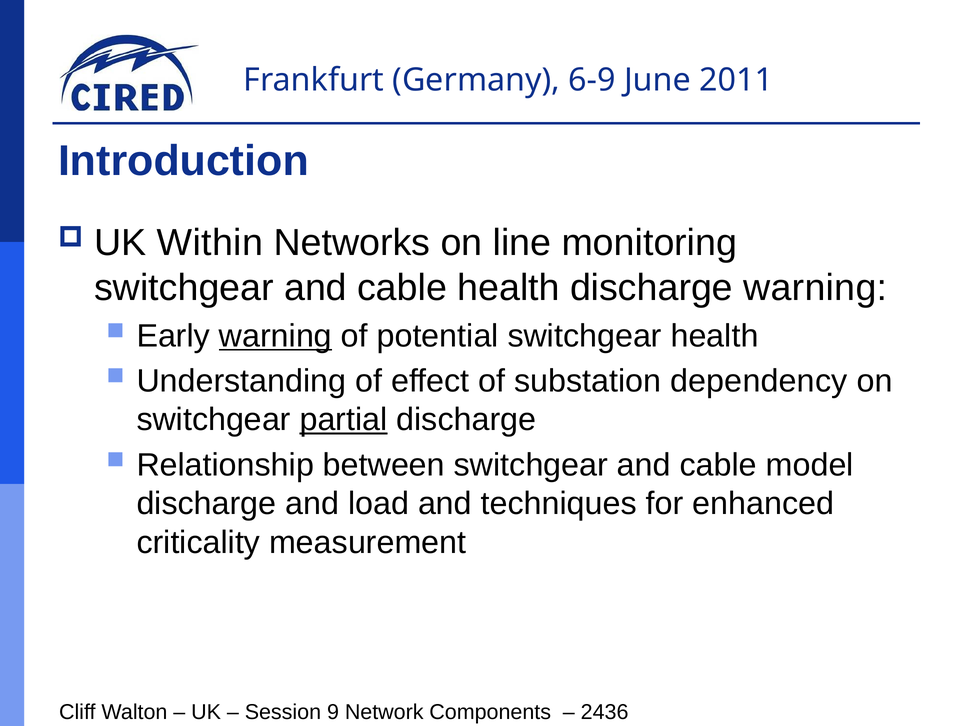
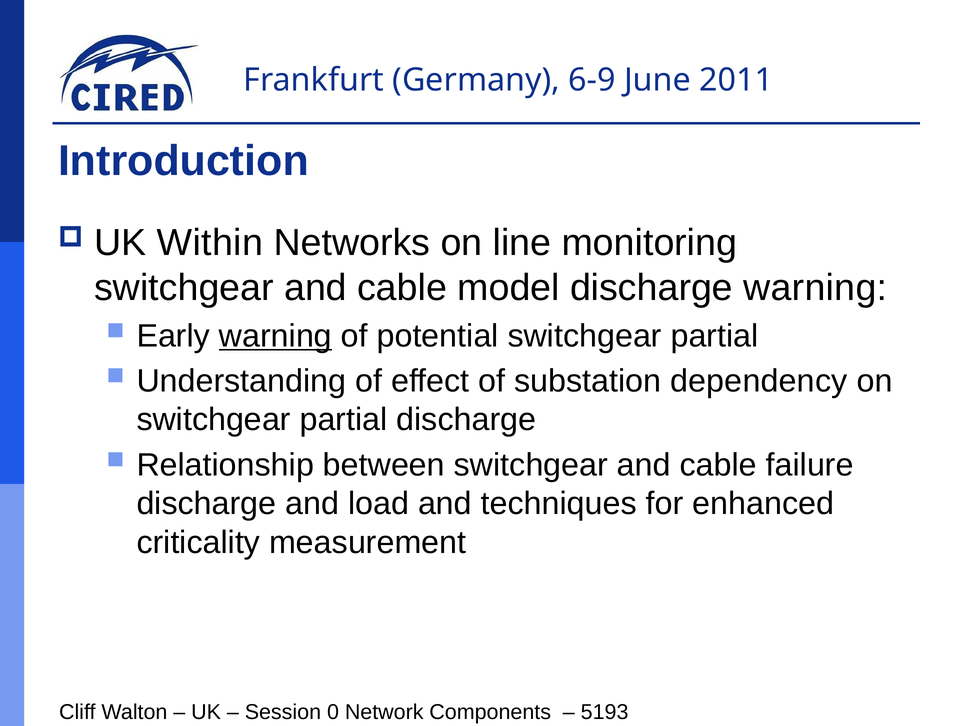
cable health: health -> model
potential switchgear health: health -> partial
partial at (344, 420) underline: present -> none
model: model -> failure
9: 9 -> 0
2436: 2436 -> 5193
